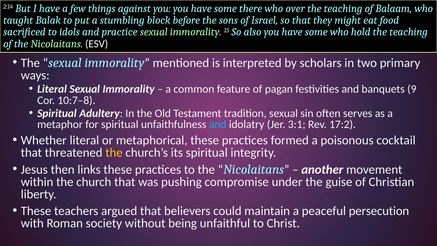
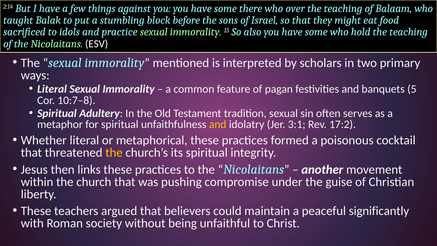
9: 9 -> 5
and at (218, 124) colour: light blue -> yellow
persecution: persecution -> significantly
